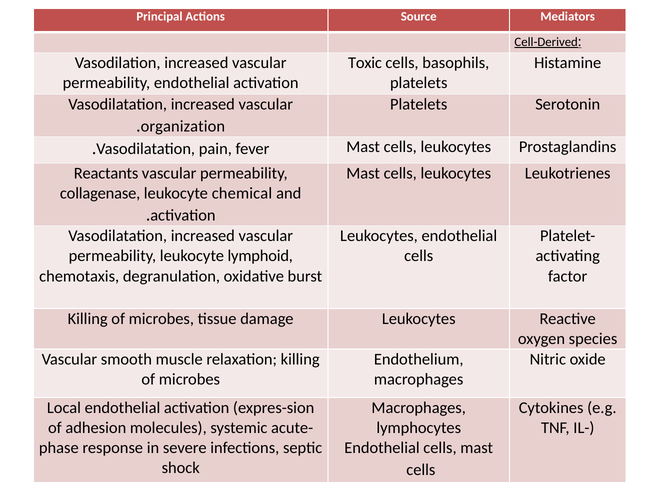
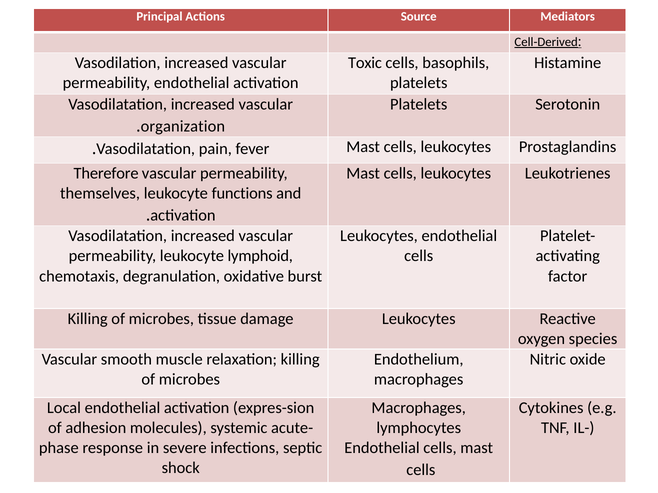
Reactants: Reactants -> Therefore
collagenase: collagenase -> themselves
chemical: chemical -> functions
